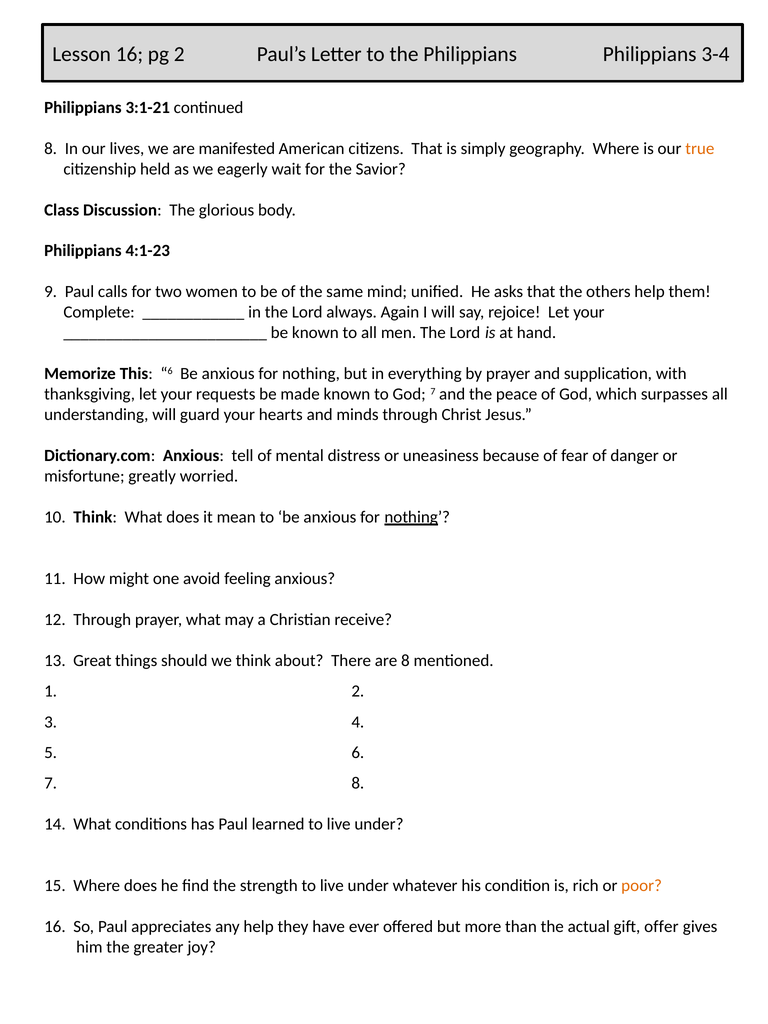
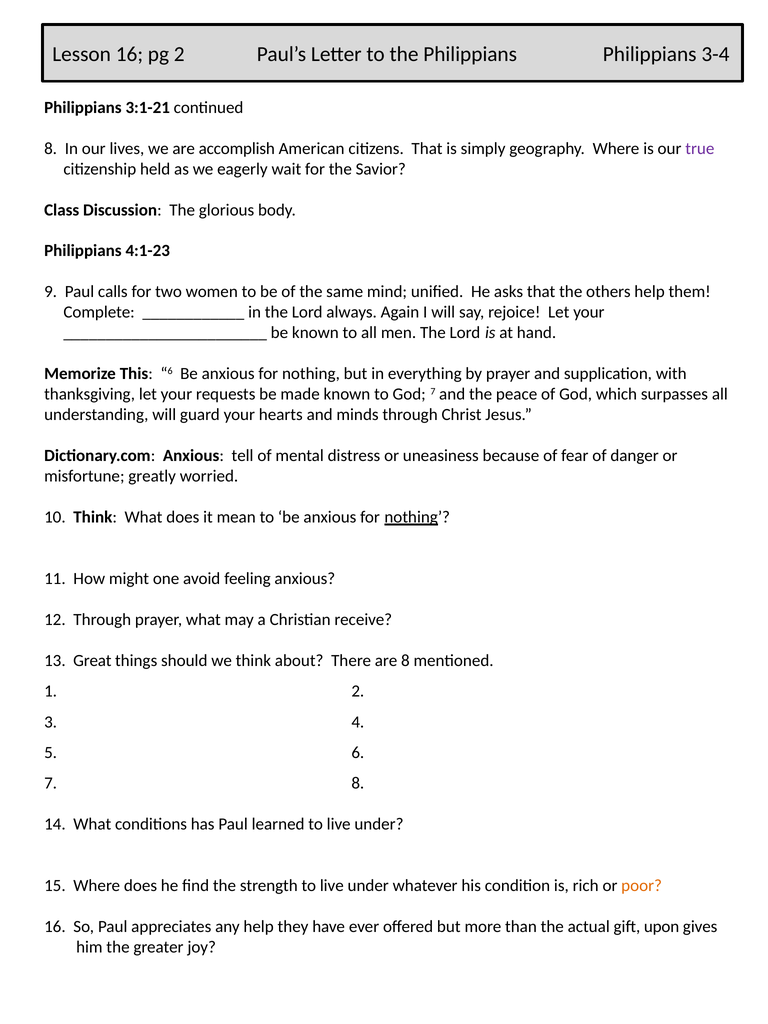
manifested: manifested -> accomplish
true colour: orange -> purple
offer: offer -> upon
